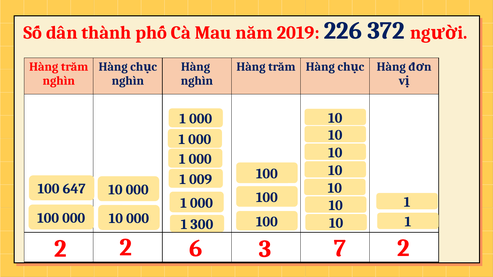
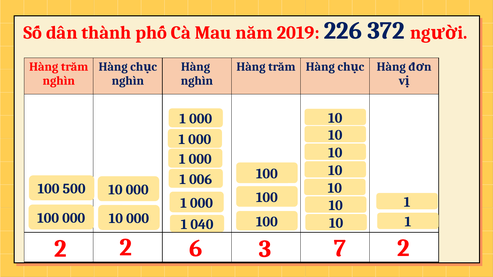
009: 009 -> 006
647: 647 -> 500
300: 300 -> 040
